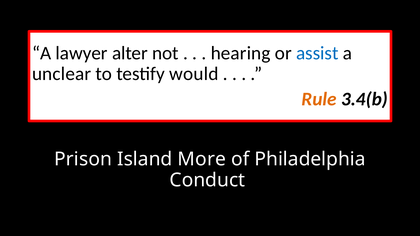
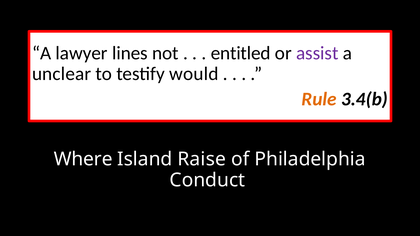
alter: alter -> lines
hearing: hearing -> entitled
assist colour: blue -> purple
Prison: Prison -> Where
More: More -> Raise
